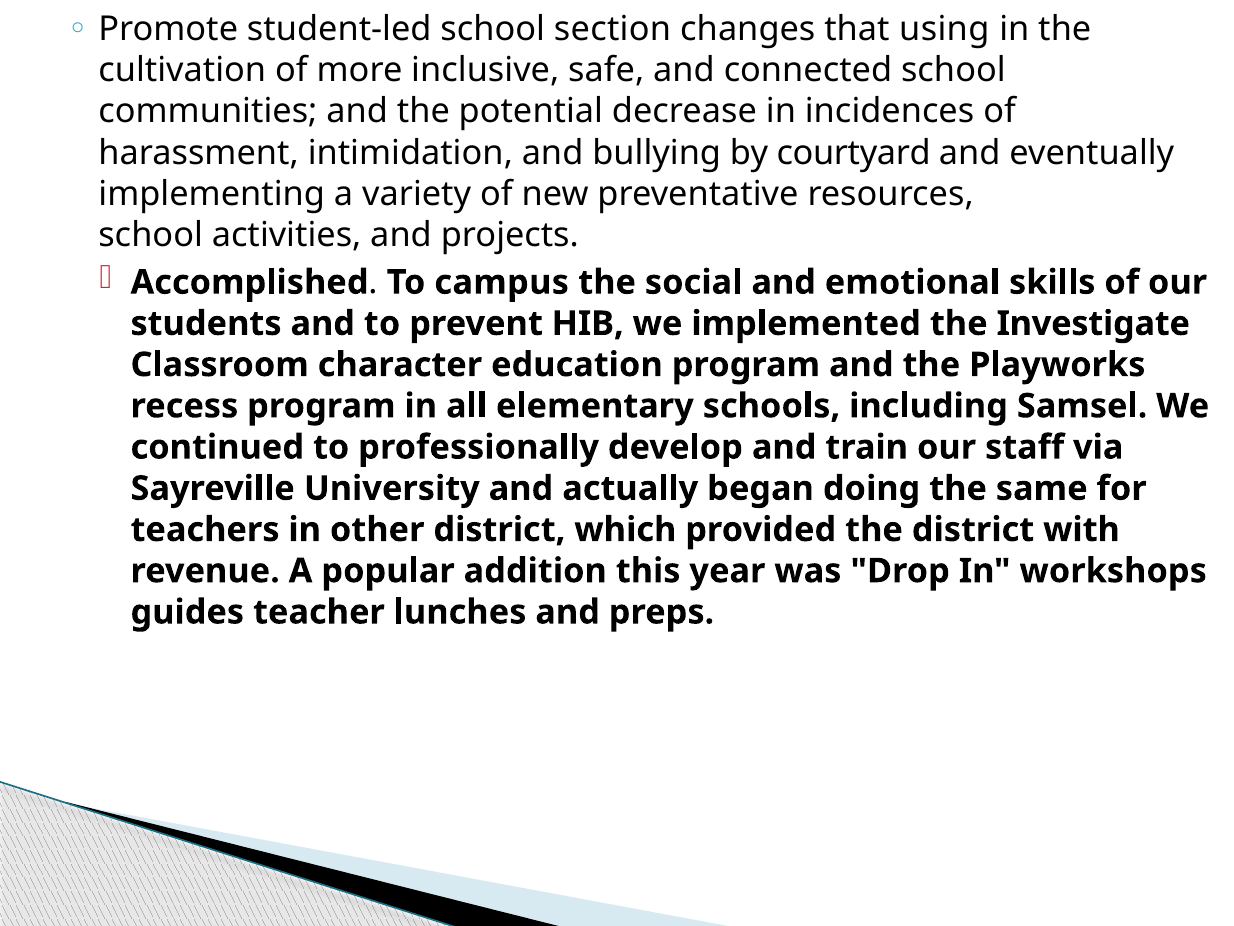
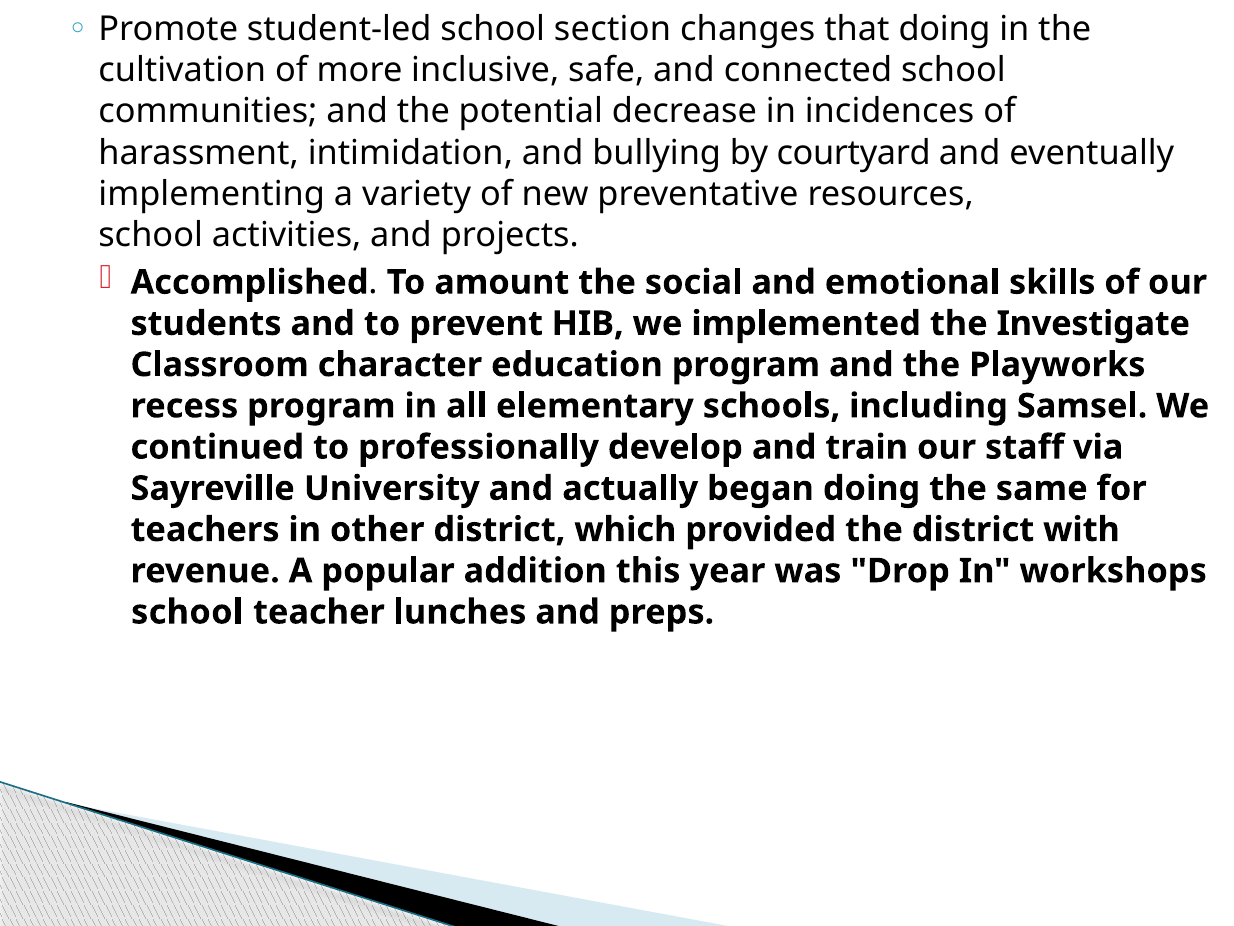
that using: using -> doing
campus: campus -> amount
guides at (187, 612): guides -> school
